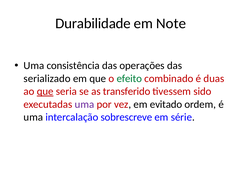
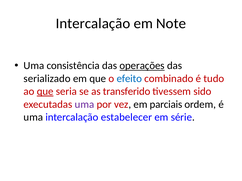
Durabilidade at (93, 23): Durabilidade -> Intercalação
operações underline: none -> present
efeito colour: green -> blue
duas: duas -> tudo
evitado: evitado -> parciais
sobrescreve: sobrescreve -> estabelecer
